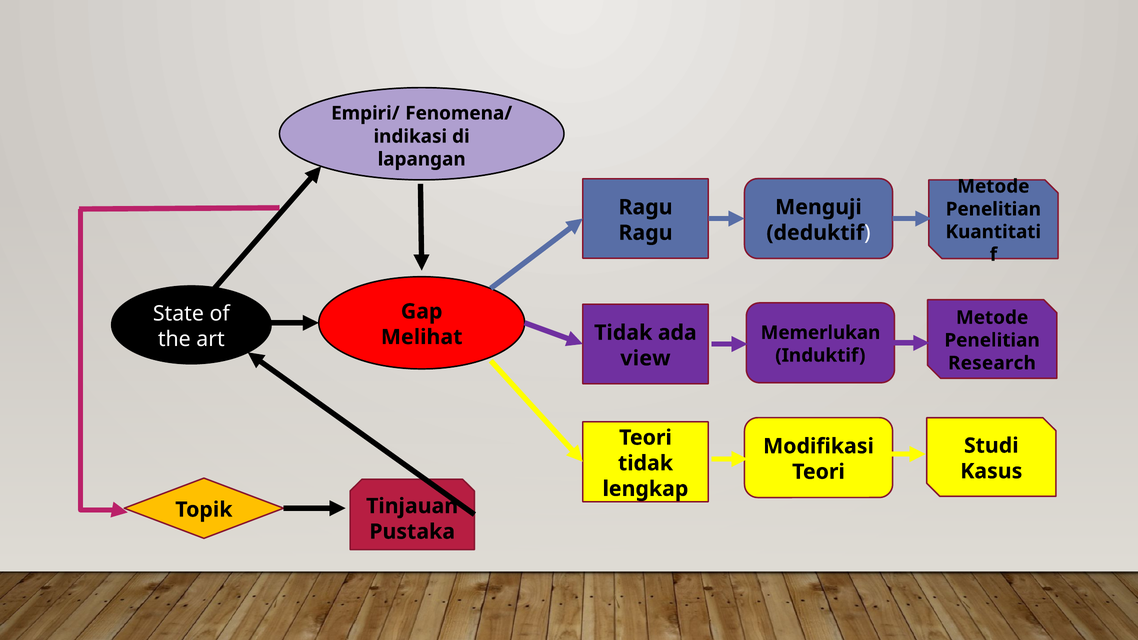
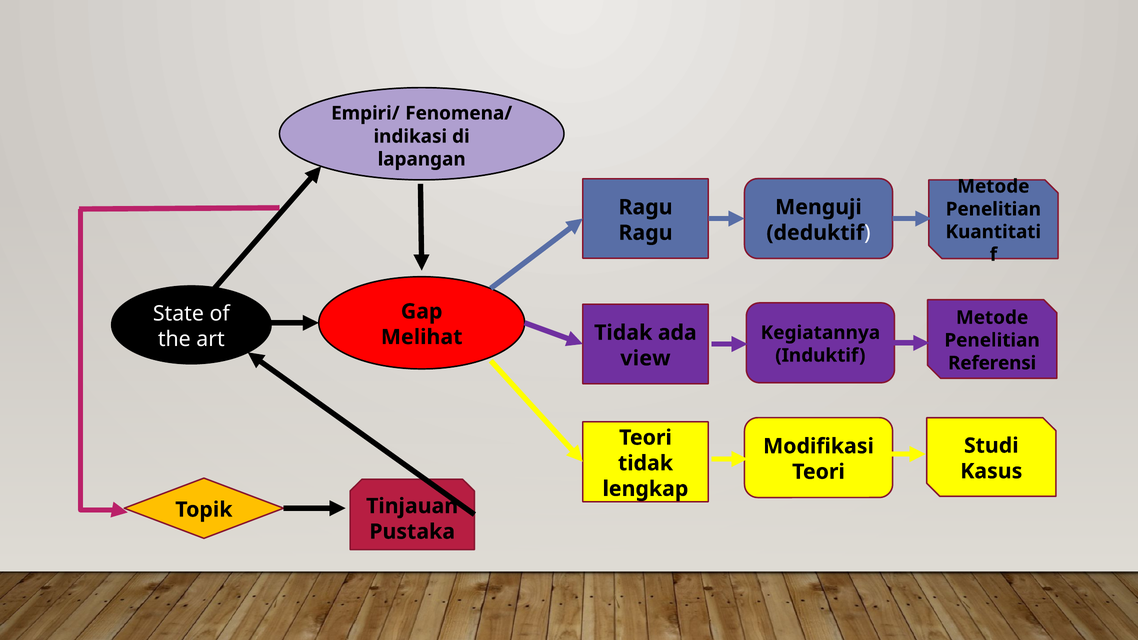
Memerlukan: Memerlukan -> Kegiatannya
Research: Research -> Referensi
